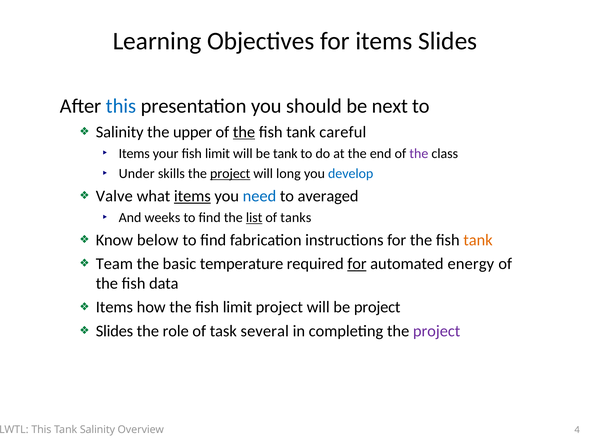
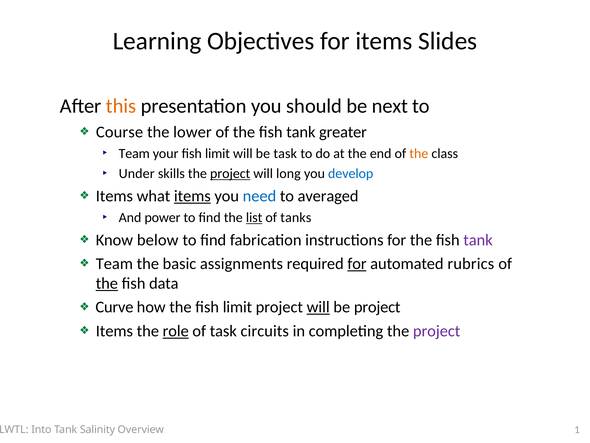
this at (121, 106) colour: blue -> orange
Salinity at (120, 132): Salinity -> Course
upper: upper -> lower
the at (244, 132) underline: present -> none
careful: careful -> greater
Items at (134, 153): Items -> Team
be tank: tank -> task
the at (419, 153) colour: purple -> orange
Valve at (114, 196): Valve -> Items
weeks: weeks -> power
tank at (478, 240) colour: orange -> purple
temperature: temperature -> assignments
energy: energy -> rubrics
the at (107, 283) underline: none -> present
Items at (114, 307): Items -> Curve
will at (318, 307) underline: none -> present
Slides at (114, 331): Slides -> Items
role underline: none -> present
several: several -> circuits
This at (41, 429): This -> Into
4: 4 -> 1
